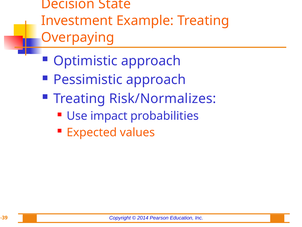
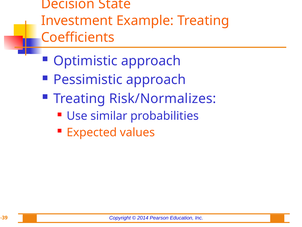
Overpaying: Overpaying -> Coefficients
impact: impact -> similar
